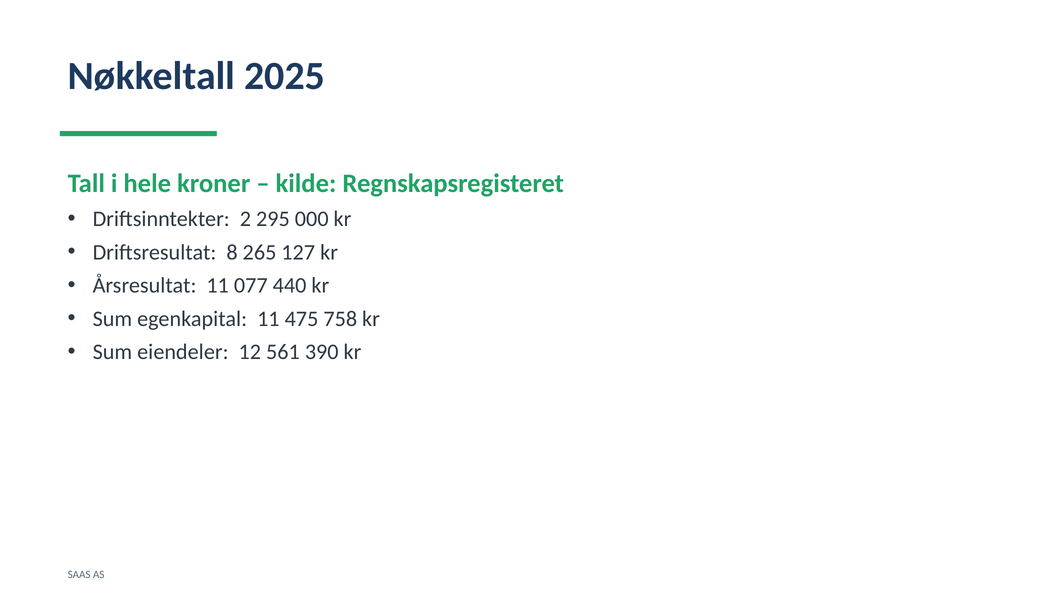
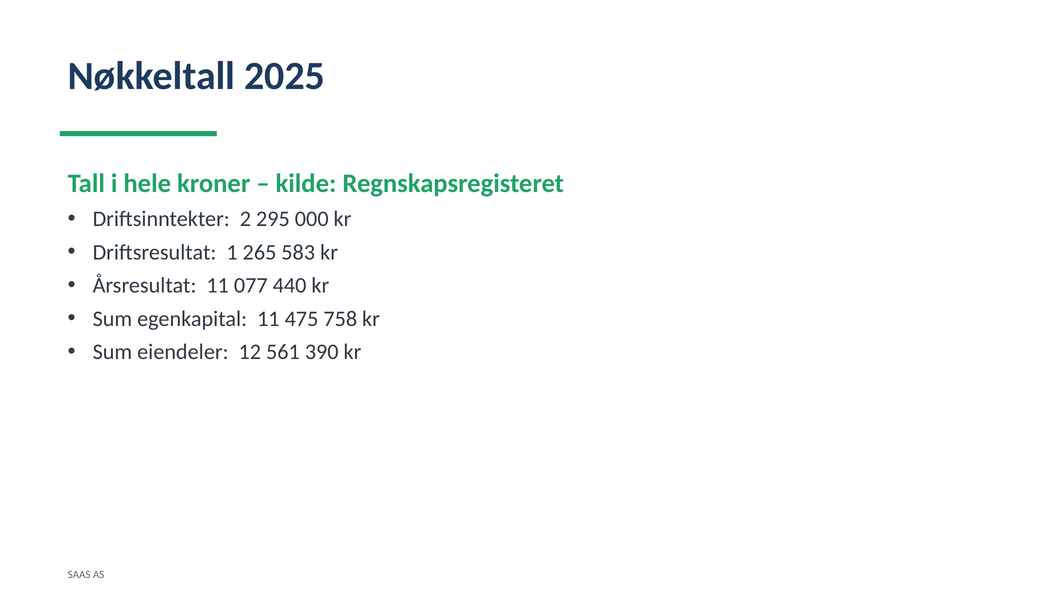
8: 8 -> 1
127: 127 -> 583
